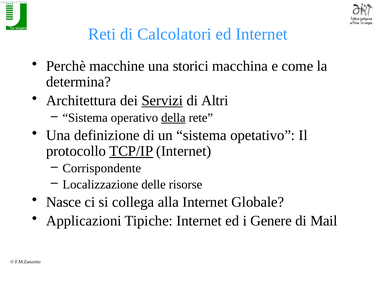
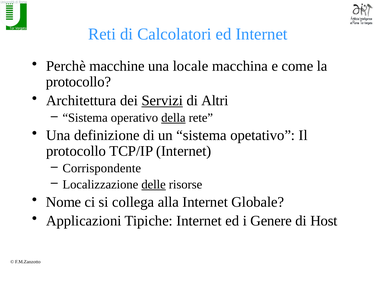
storici: storici -> locale
determina at (78, 82): determina -> protocollo
TCP/IP underline: present -> none
delle underline: none -> present
Nasce: Nasce -> Nome
Mail: Mail -> Host
